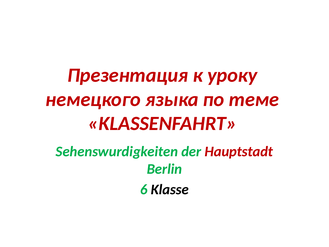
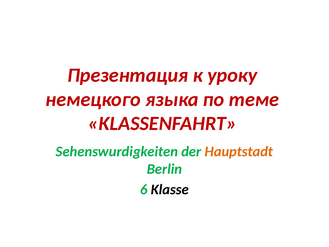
Hauptstadt colour: red -> orange
